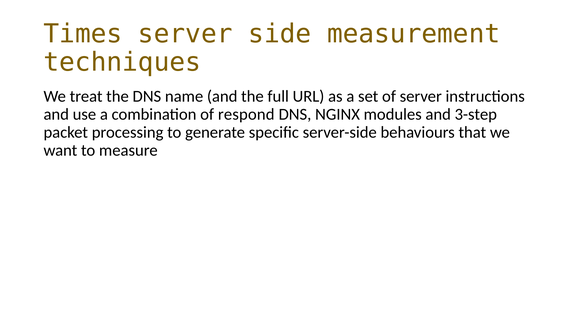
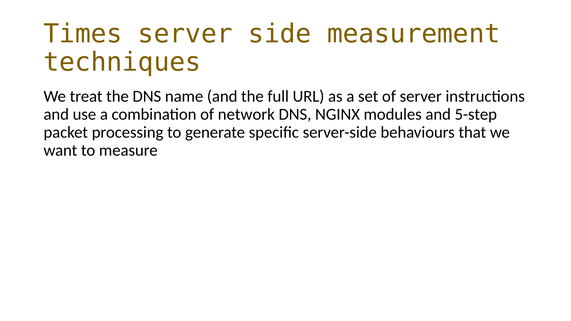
respond: respond -> network
3-step: 3-step -> 5-step
